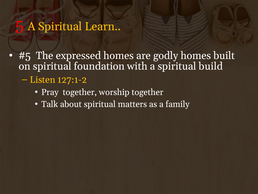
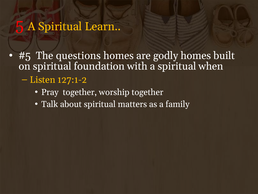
expressed: expressed -> questions
build: build -> when
